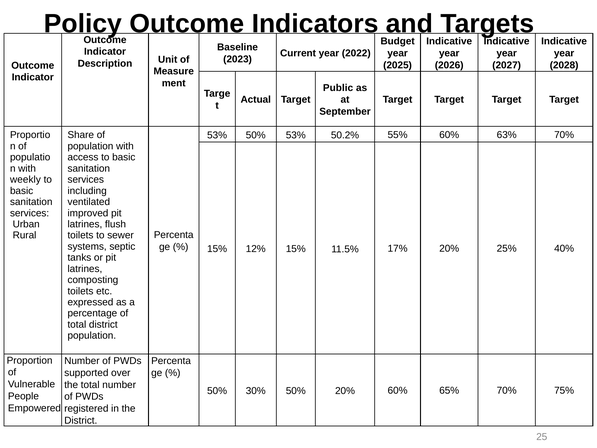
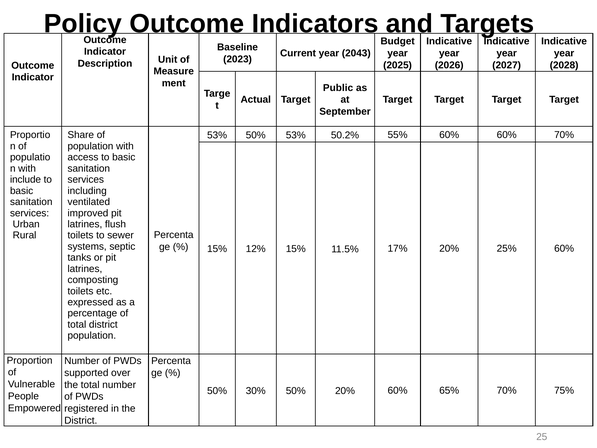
2022: 2022 -> 2043
60% 63%: 63% -> 60%
weekly: weekly -> include
25% 40%: 40% -> 60%
